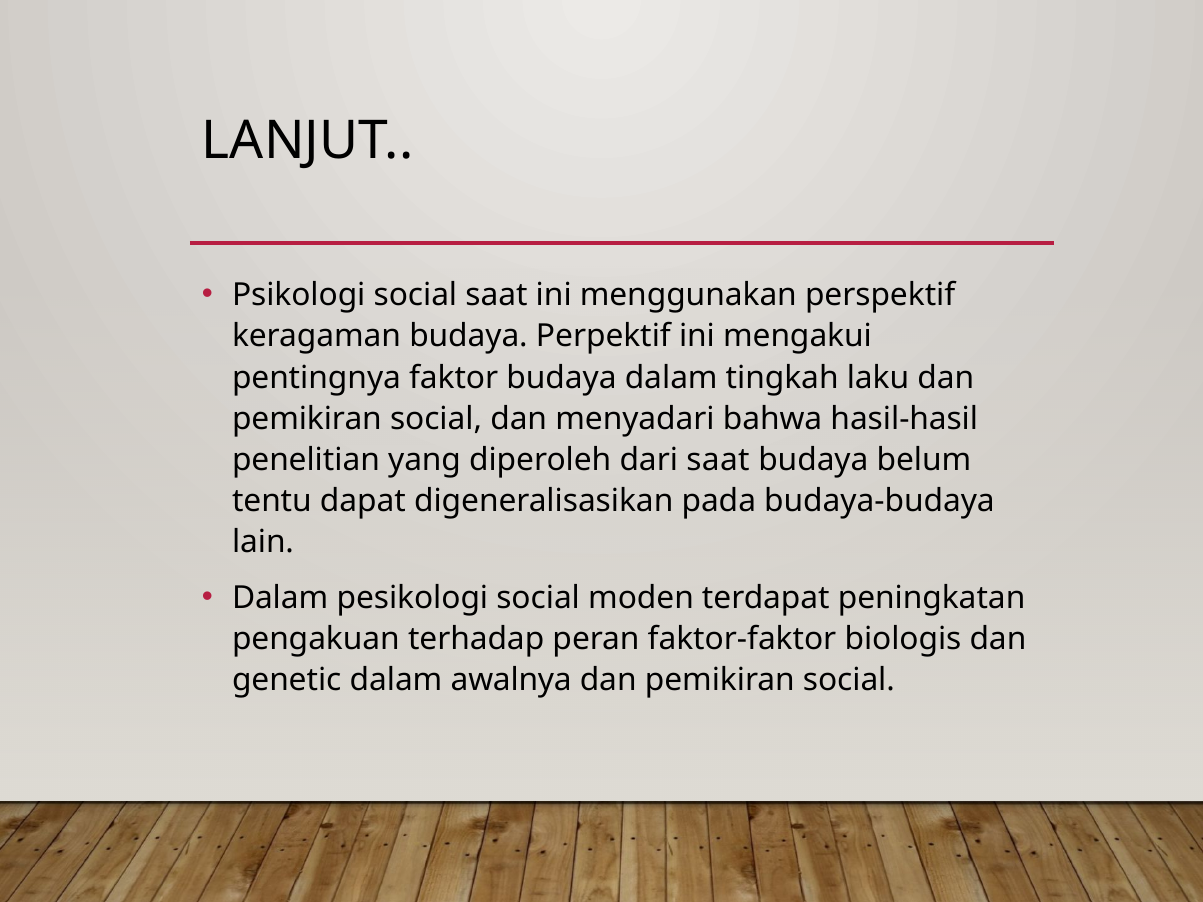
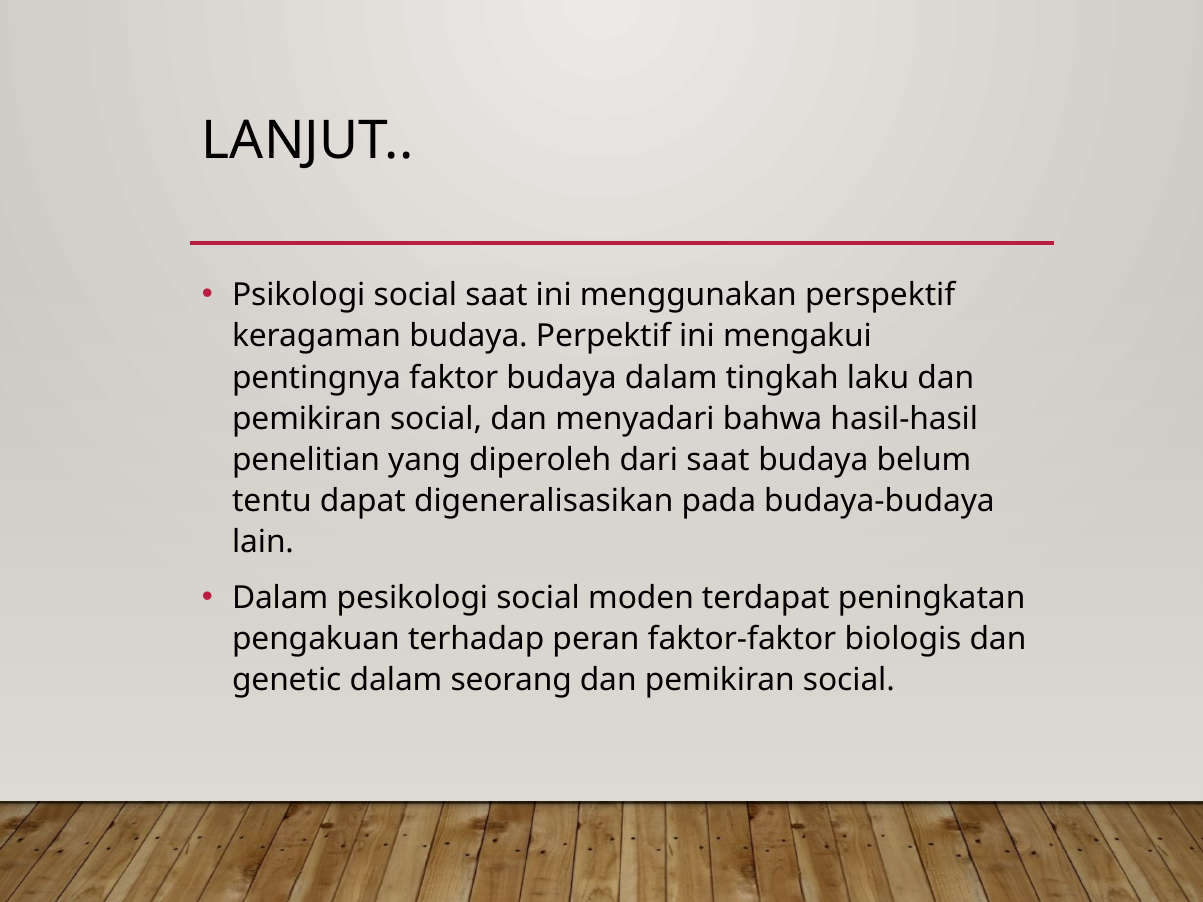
awalnya: awalnya -> seorang
